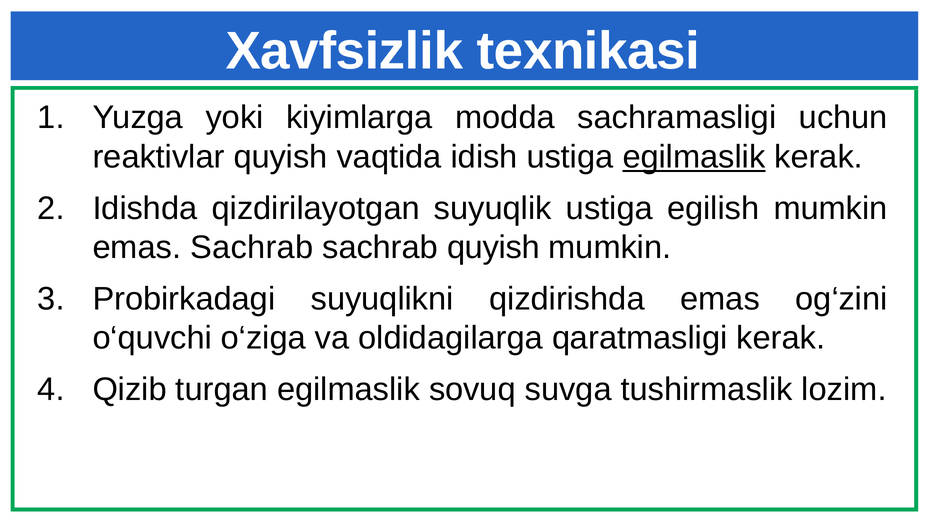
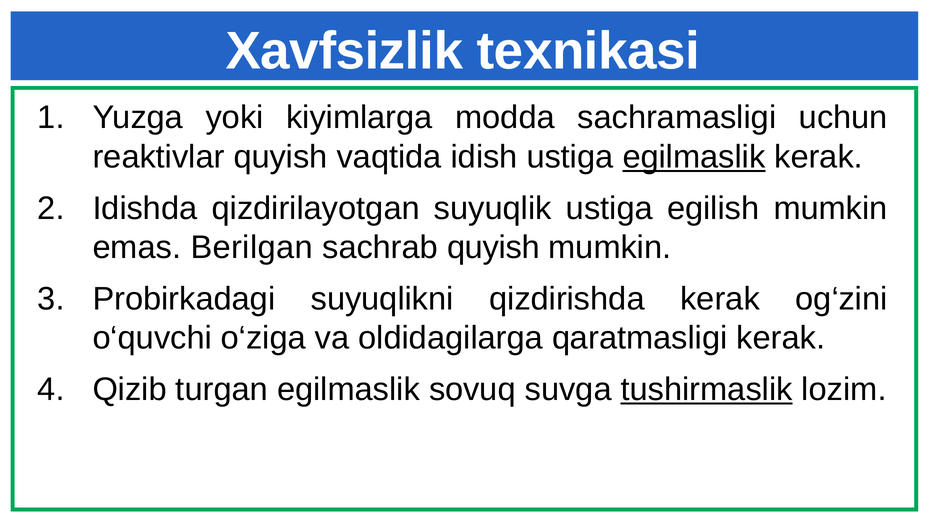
emas Sachrab: Sachrab -> Berilgan
qizdirishda emas: emas -> kerak
tushirmaslik underline: none -> present
